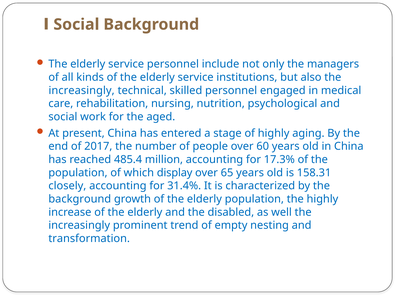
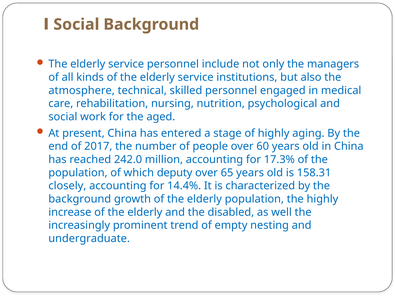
increasingly at (82, 90): increasingly -> atmosphere
485.4: 485.4 -> 242.0
display: display -> deputy
31.4%: 31.4% -> 14.4%
transformation: transformation -> undergraduate
